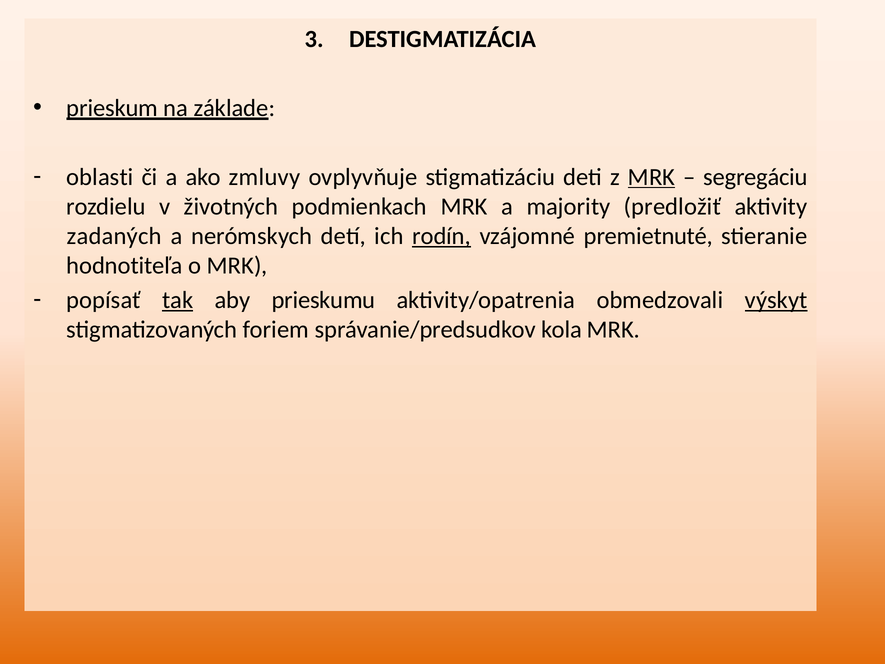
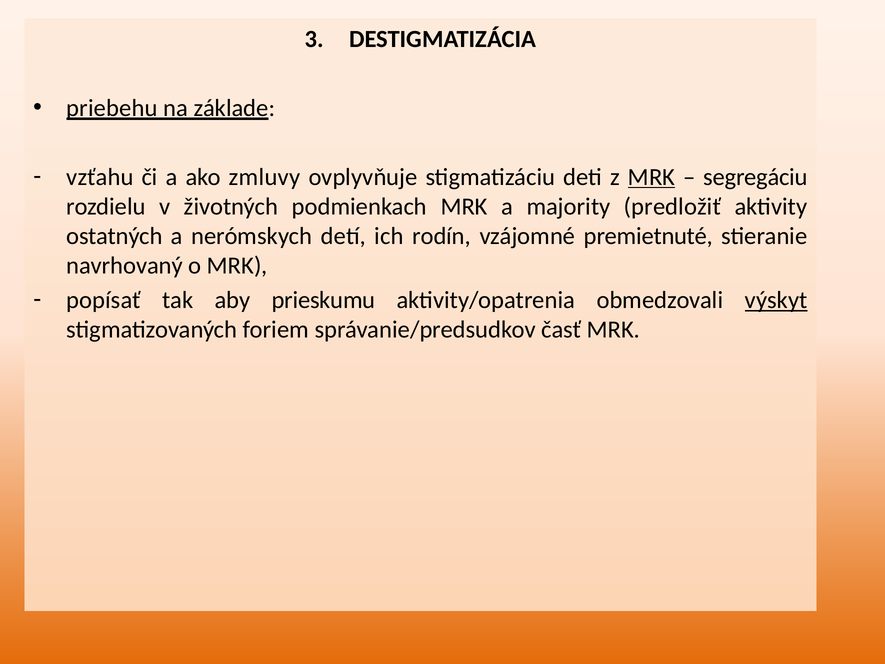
prieskum: prieskum -> priebehu
oblasti: oblasti -> vzťahu
zadaných: zadaných -> ostatných
rodín underline: present -> none
hodnotiteľa: hodnotiteľa -> navrhovaný
tak underline: present -> none
kola: kola -> časť
